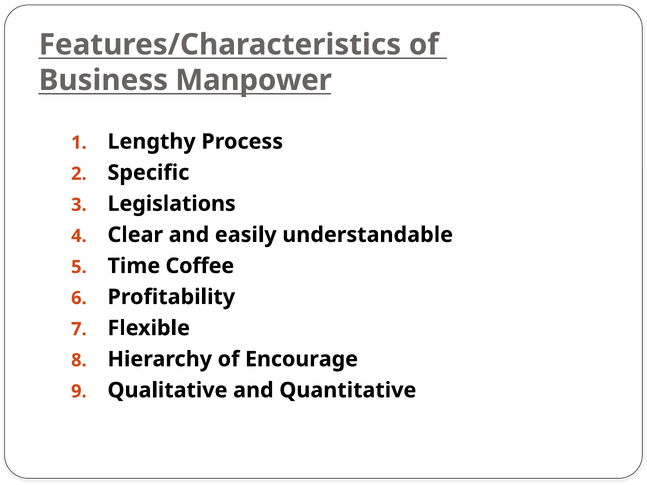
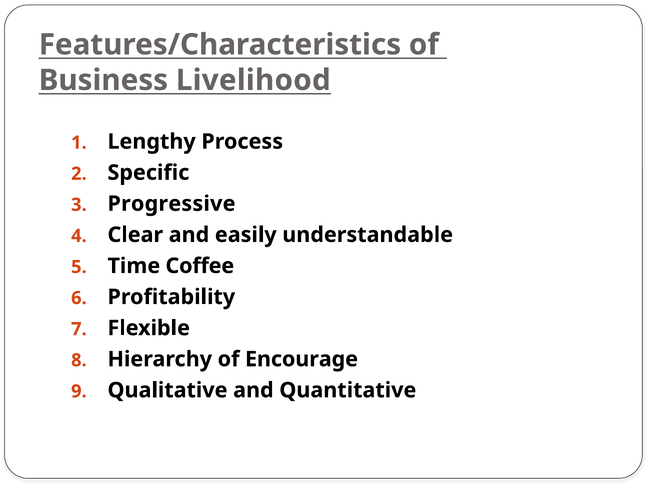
Manpower: Manpower -> Livelihood
Legislations: Legislations -> Progressive
